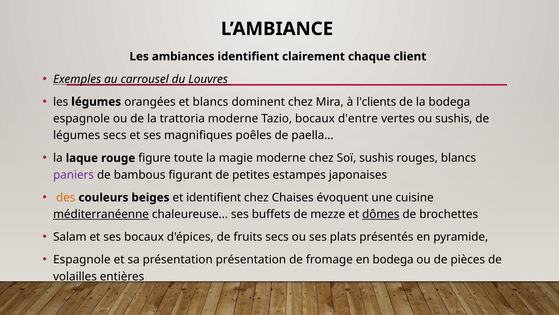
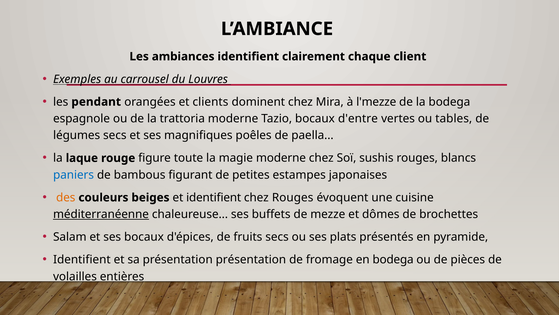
les légumes: légumes -> pendant
et blancs: blancs -> clients
l'clients: l'clients -> l'mezze
ou sushis: sushis -> tables
paniers colour: purple -> blue
chez Chaises: Chaises -> Rouges
dômes underline: present -> none
Espagnole at (82, 259): Espagnole -> Identifient
